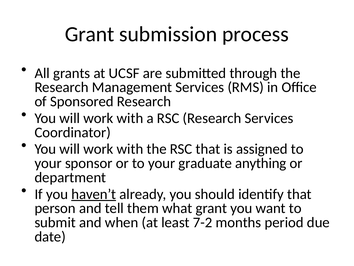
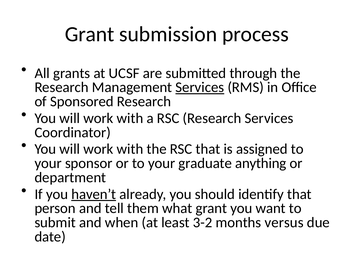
Services at (200, 87) underline: none -> present
7-2: 7-2 -> 3-2
period: period -> versus
